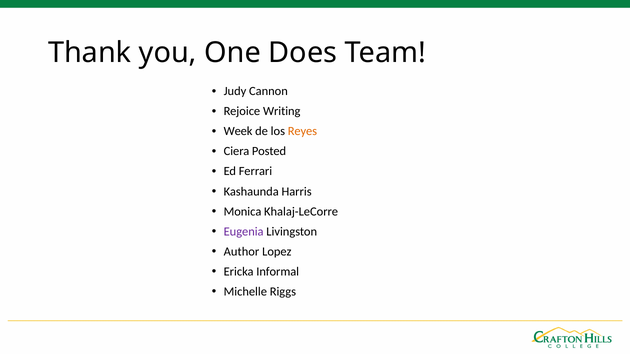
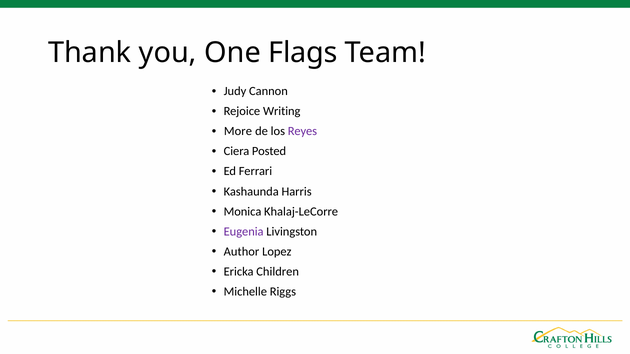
Does: Does -> Flags
Week: Week -> More
Reyes colour: orange -> purple
Informal: Informal -> Children
